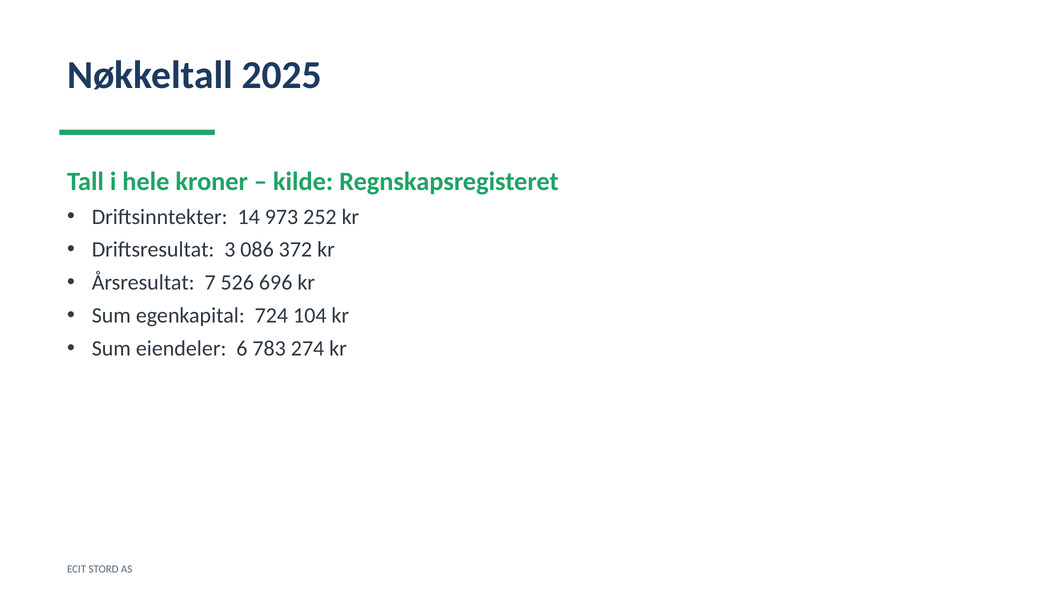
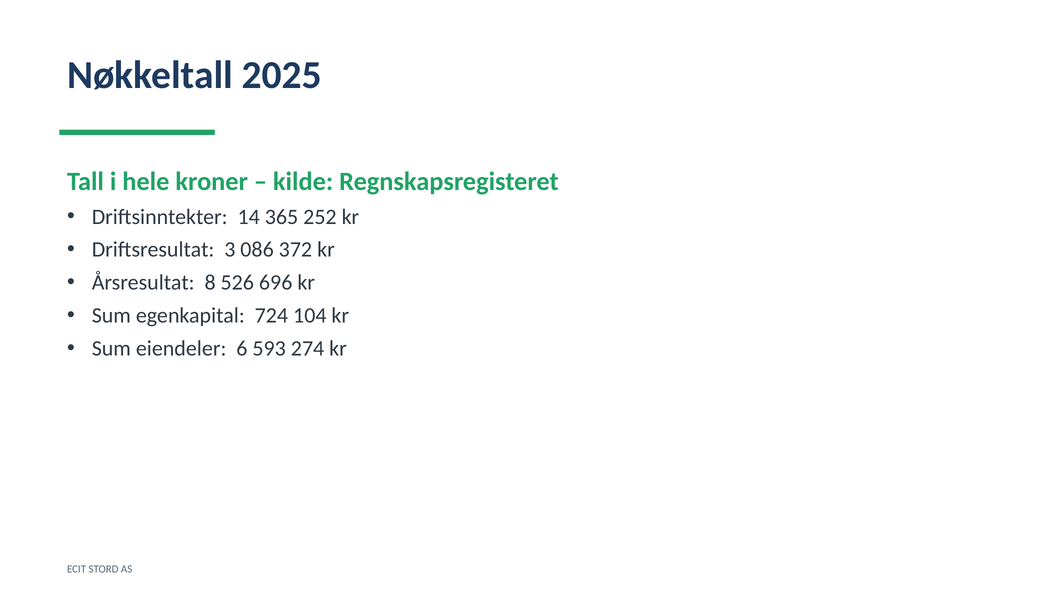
973: 973 -> 365
7: 7 -> 8
783: 783 -> 593
